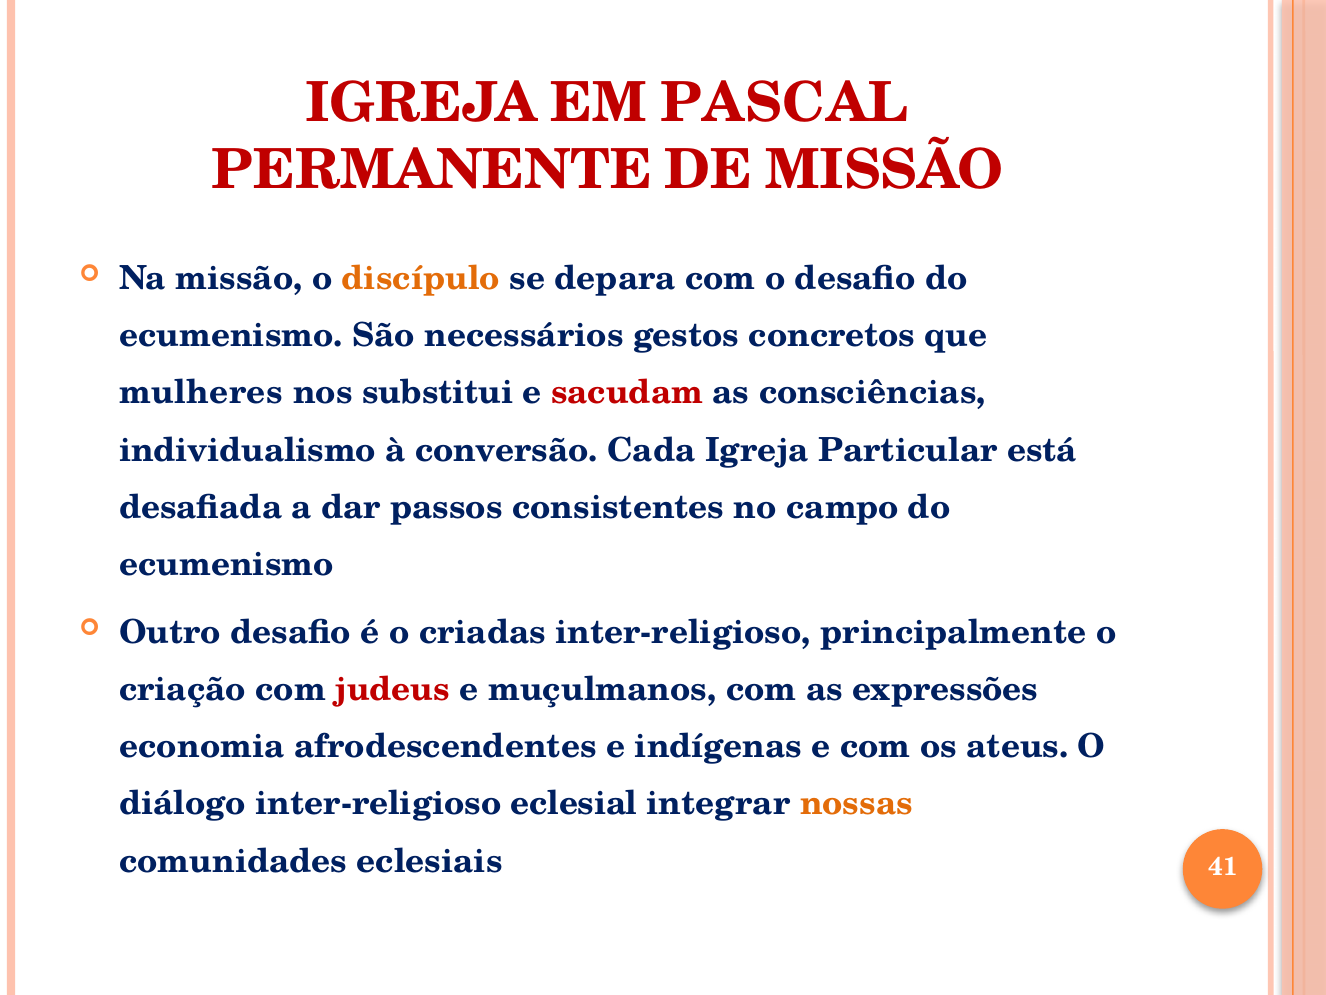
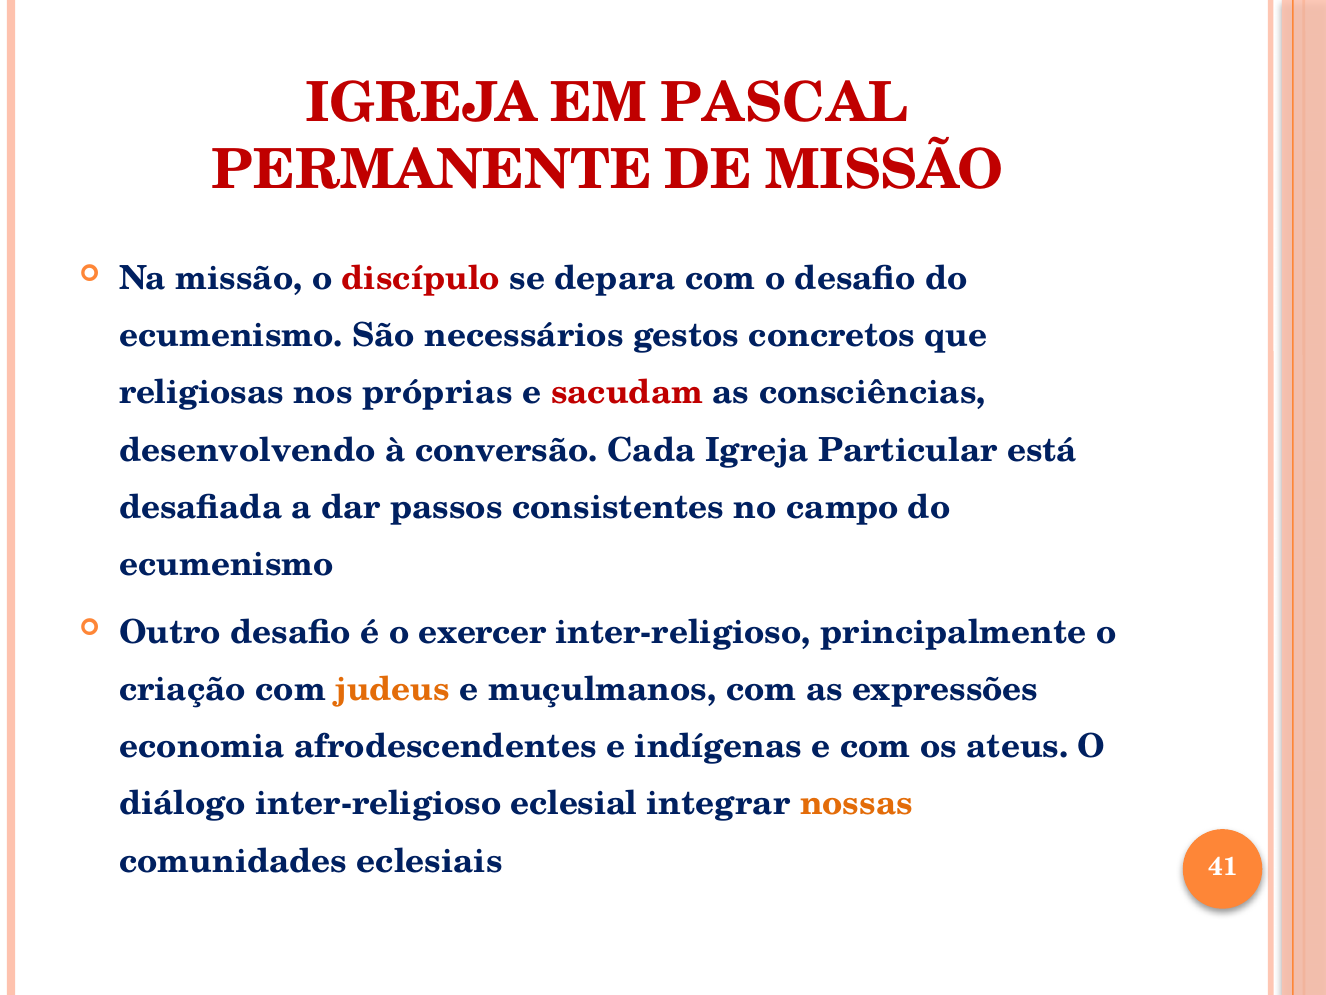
discípulo colour: orange -> red
mulheres: mulheres -> religiosas
substitui: substitui -> próprias
individualismo: individualismo -> desenvolvendo
criadas: criadas -> exercer
judeus colour: red -> orange
